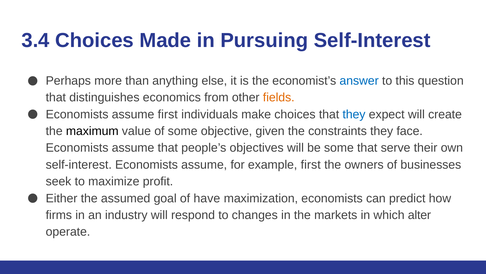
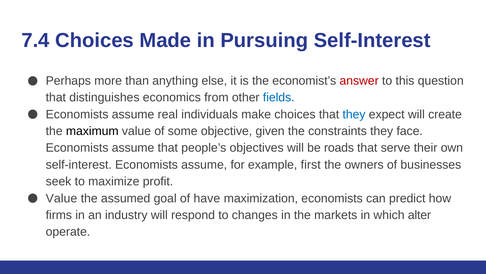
3.4: 3.4 -> 7.4
answer colour: blue -> red
fields colour: orange -> blue
assume first: first -> real
be some: some -> roads
Either at (62, 198): Either -> Value
